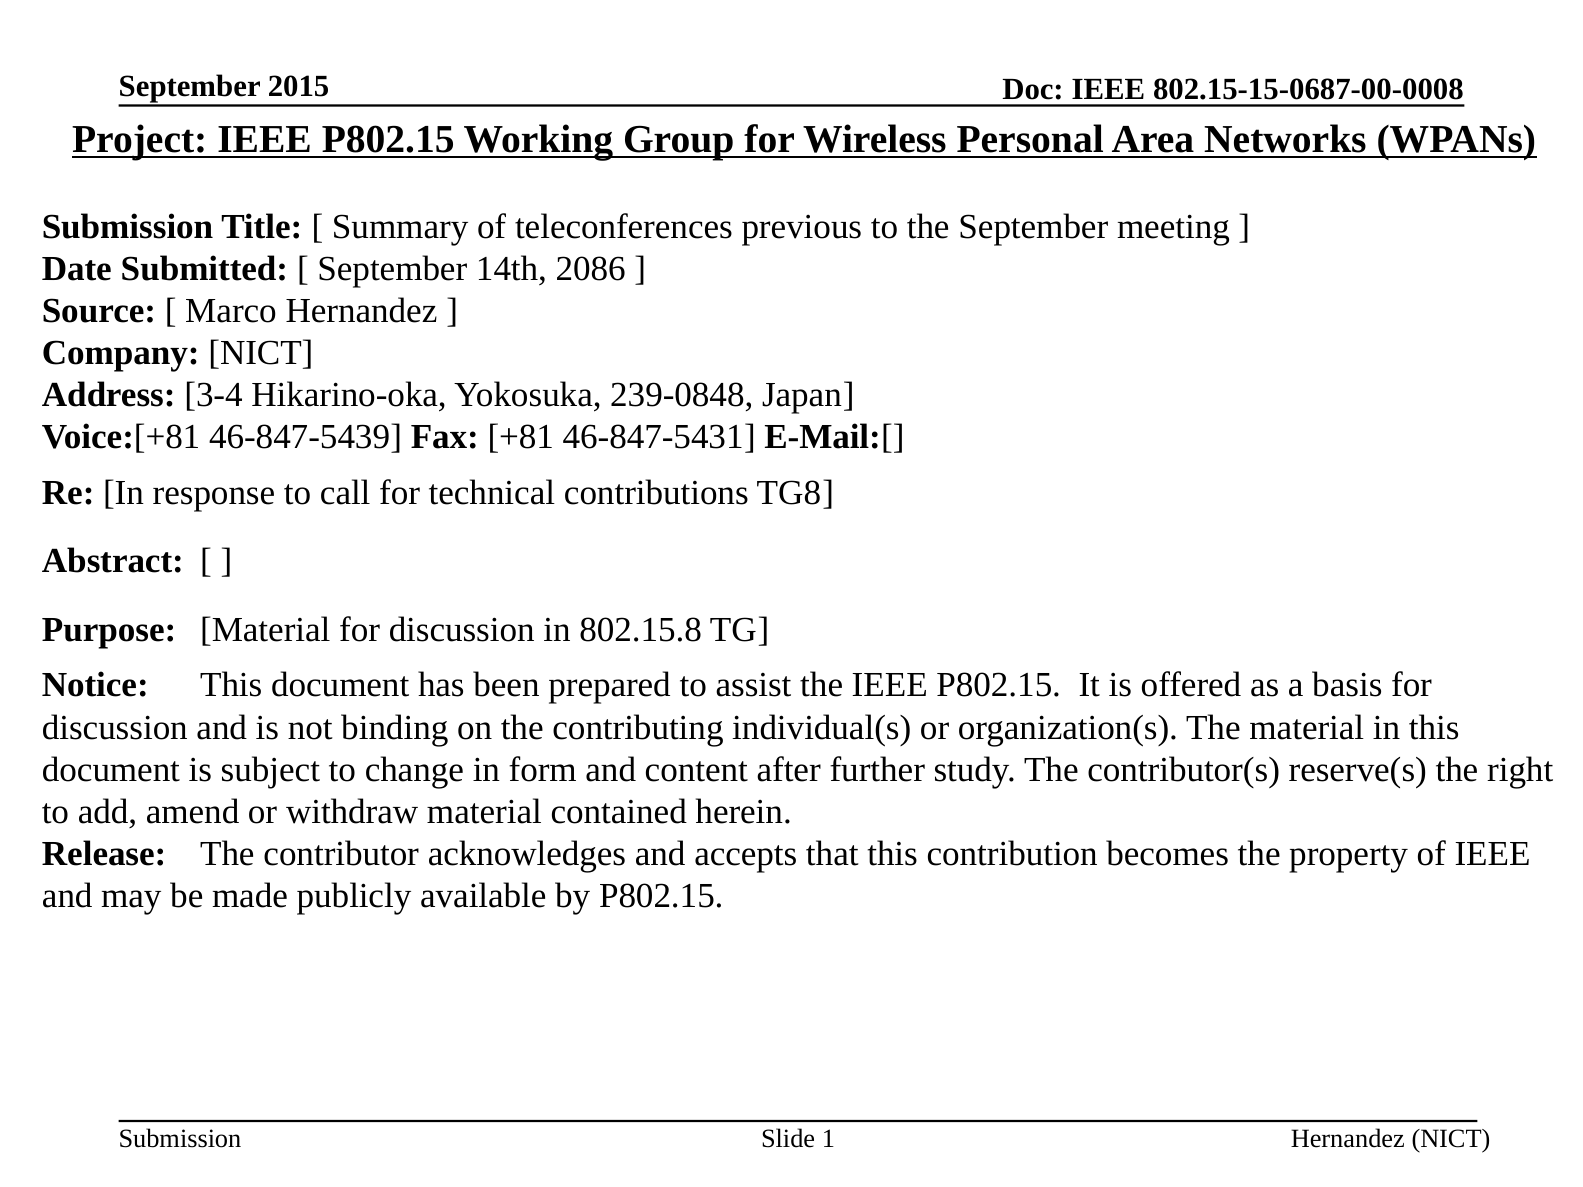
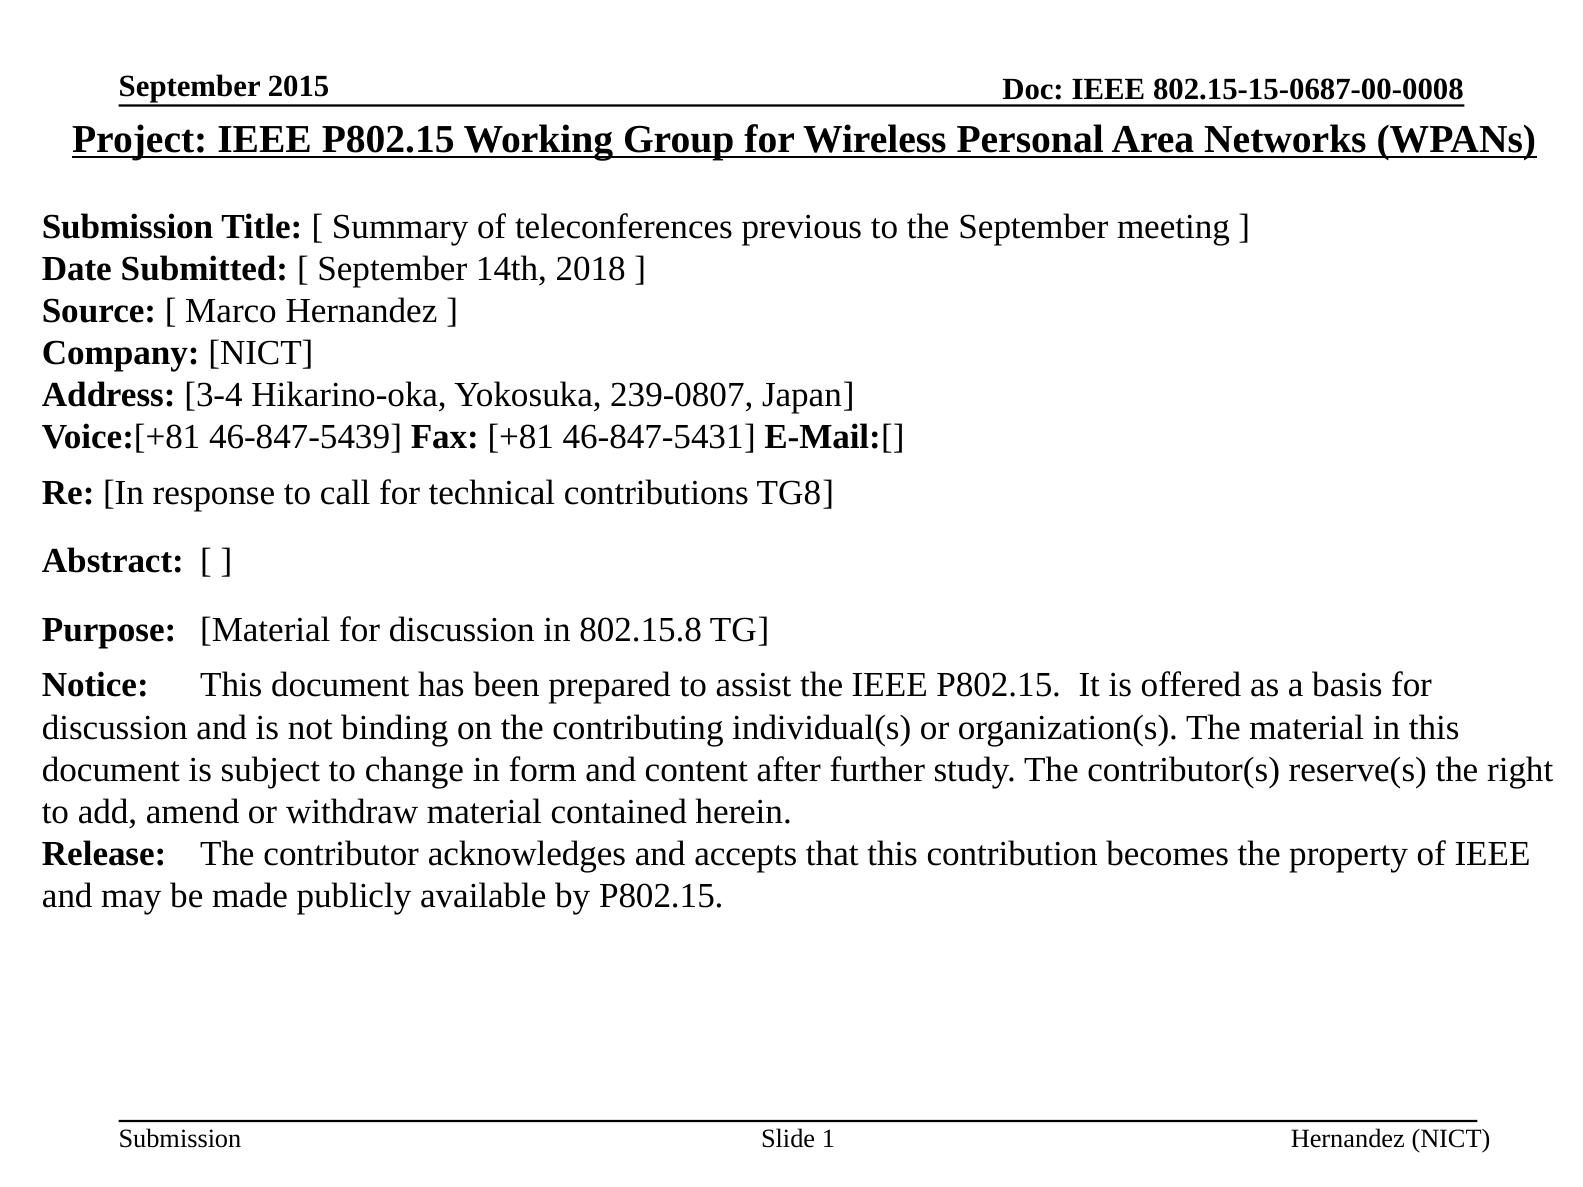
2086: 2086 -> 2018
239-0848: 239-0848 -> 239-0807
